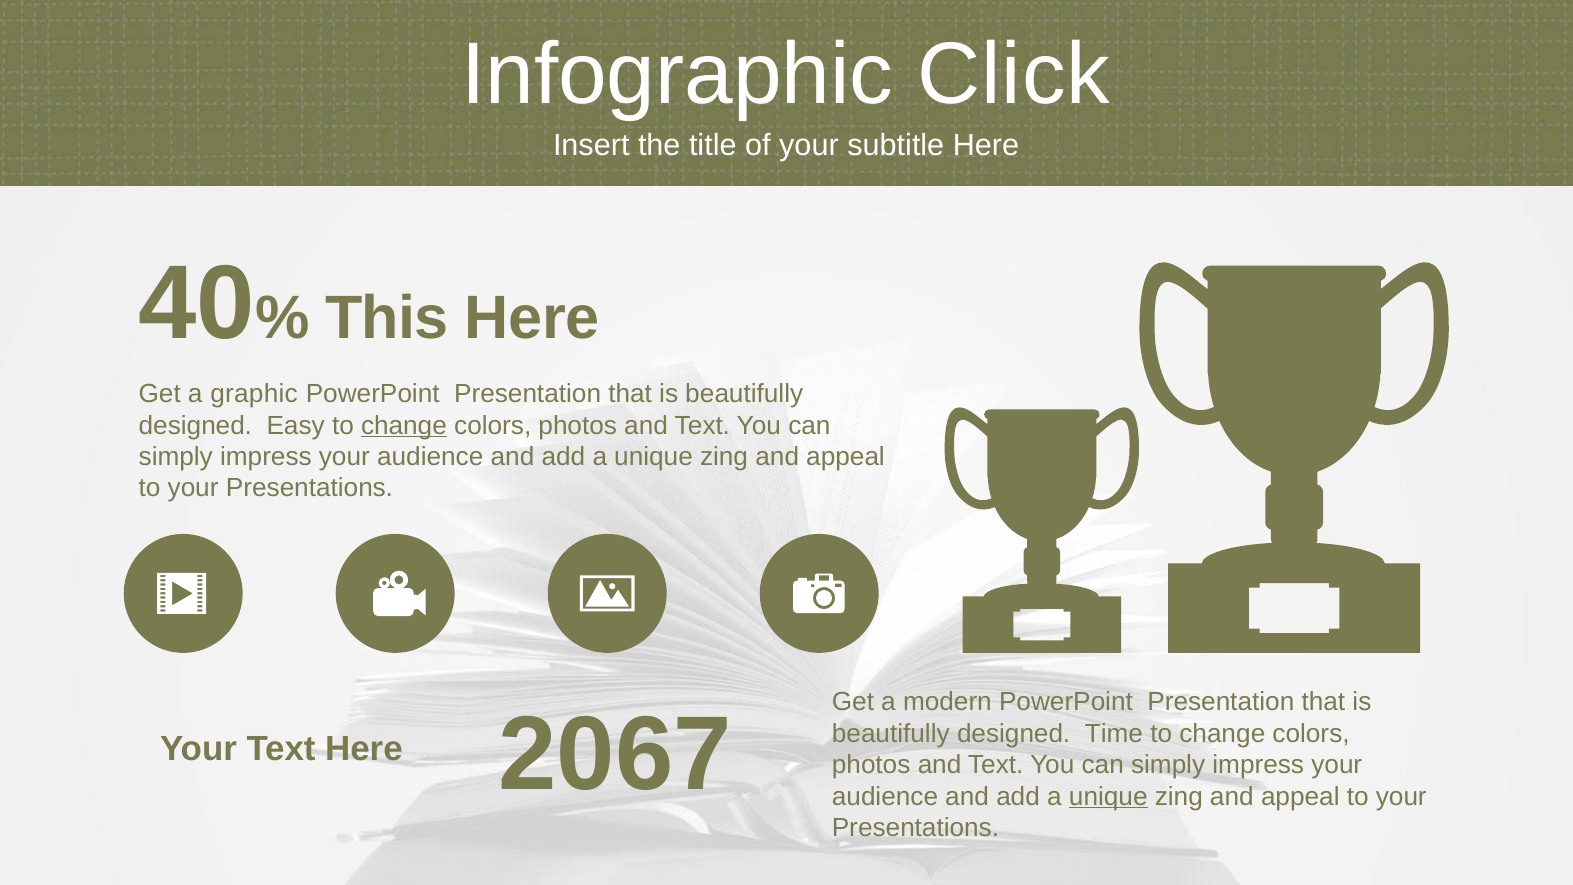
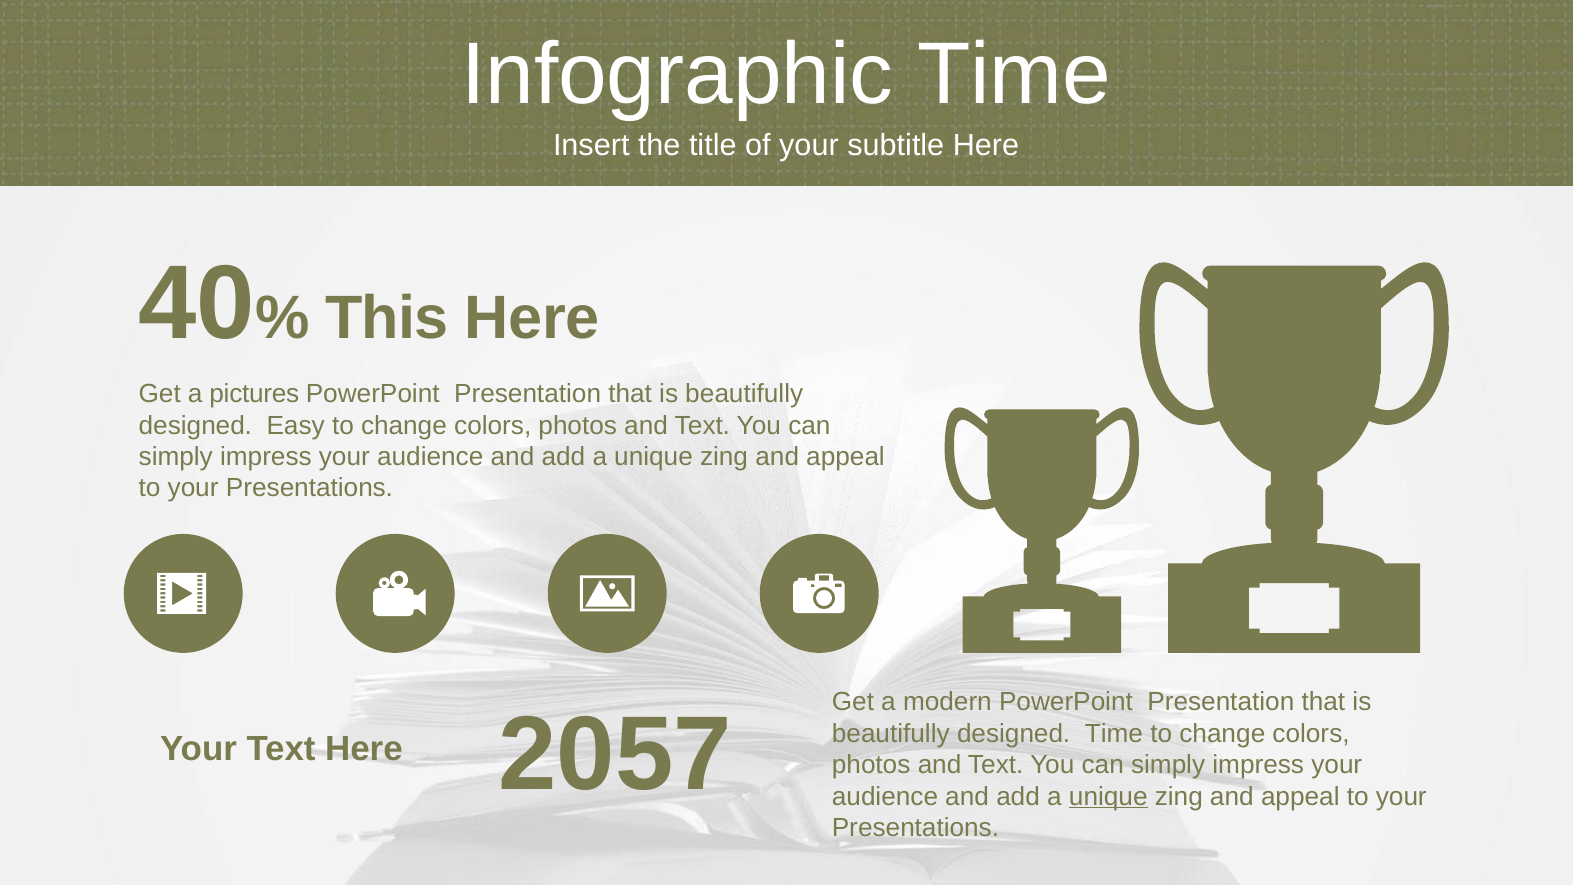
Infographic Click: Click -> Time
graphic: graphic -> pictures
change at (404, 425) underline: present -> none
2067: 2067 -> 2057
